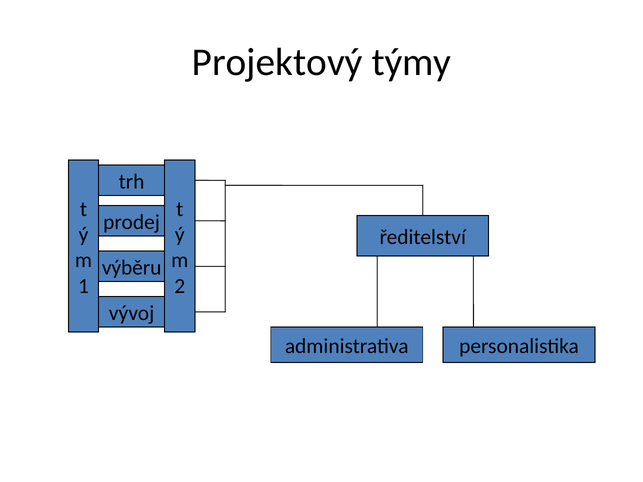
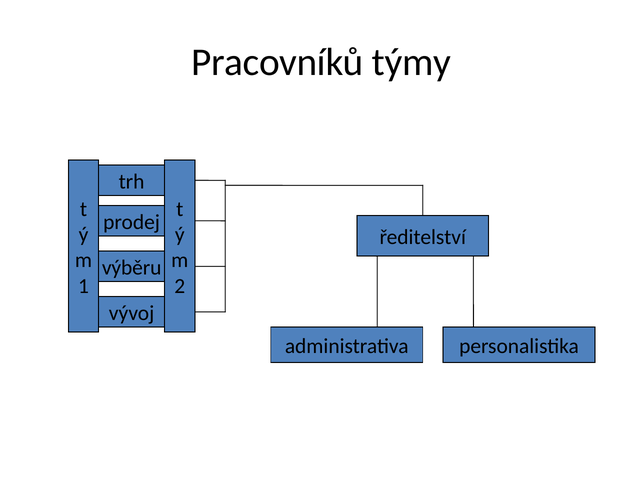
Projektový: Projektový -> Pracovníků
